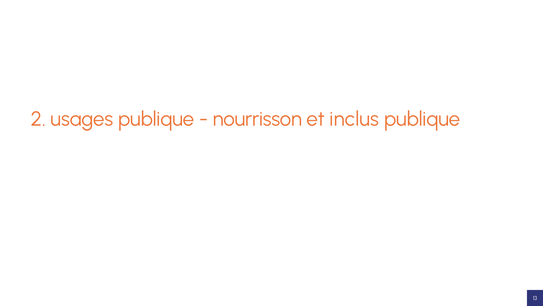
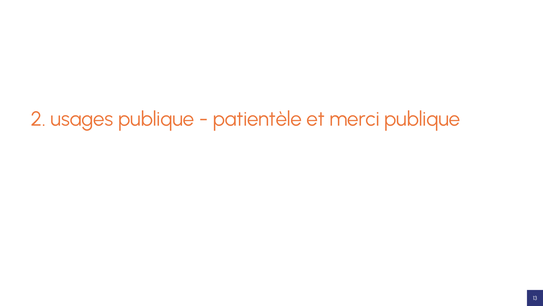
nourrisson: nourrisson -> patientèle
inclus: inclus -> merci
